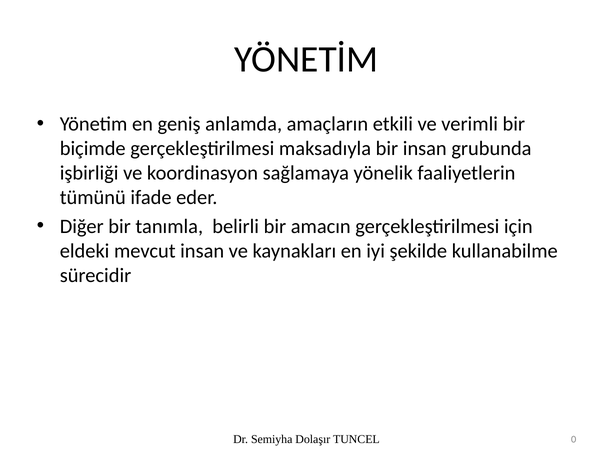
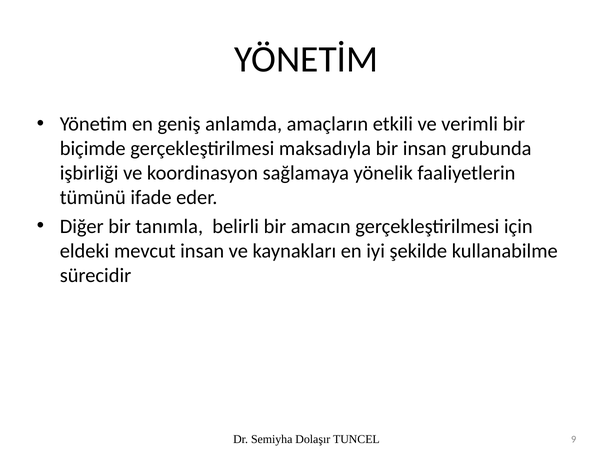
0: 0 -> 9
